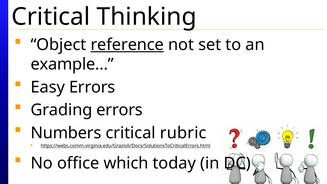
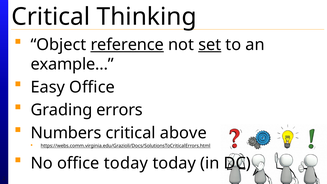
set underline: none -> present
Easy Errors: Errors -> Office
rubric: rubric -> above
office which: which -> today
